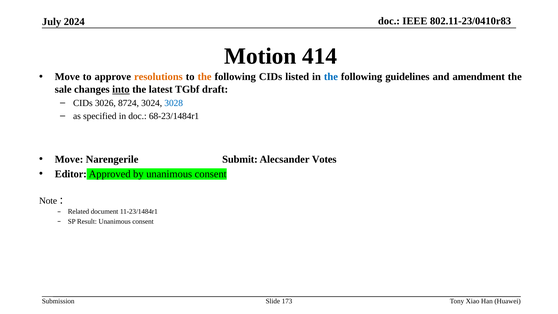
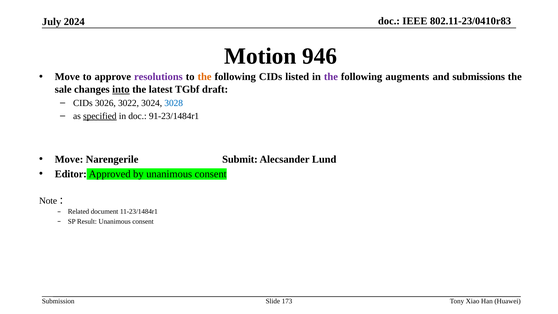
414: 414 -> 946
resolutions colour: orange -> purple
the at (331, 77) colour: blue -> purple
guidelines: guidelines -> augments
amendment: amendment -> submissions
8724: 8724 -> 3022
specified underline: none -> present
68-23/1484r1: 68-23/1484r1 -> 91-23/1484r1
Votes: Votes -> Lund
